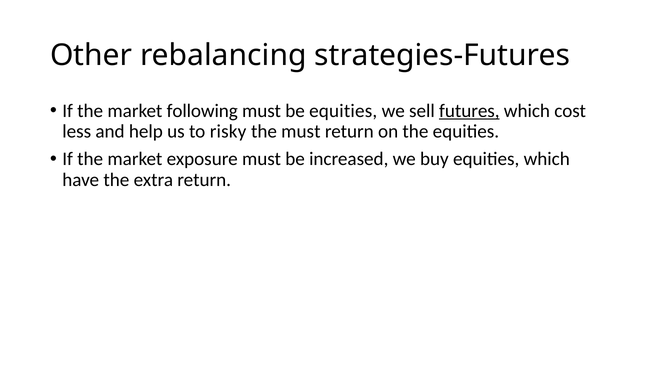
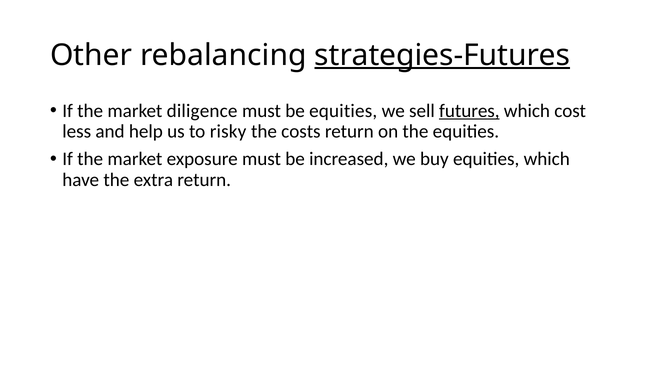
strategies-Futures underline: none -> present
following: following -> diligence
the must: must -> costs
